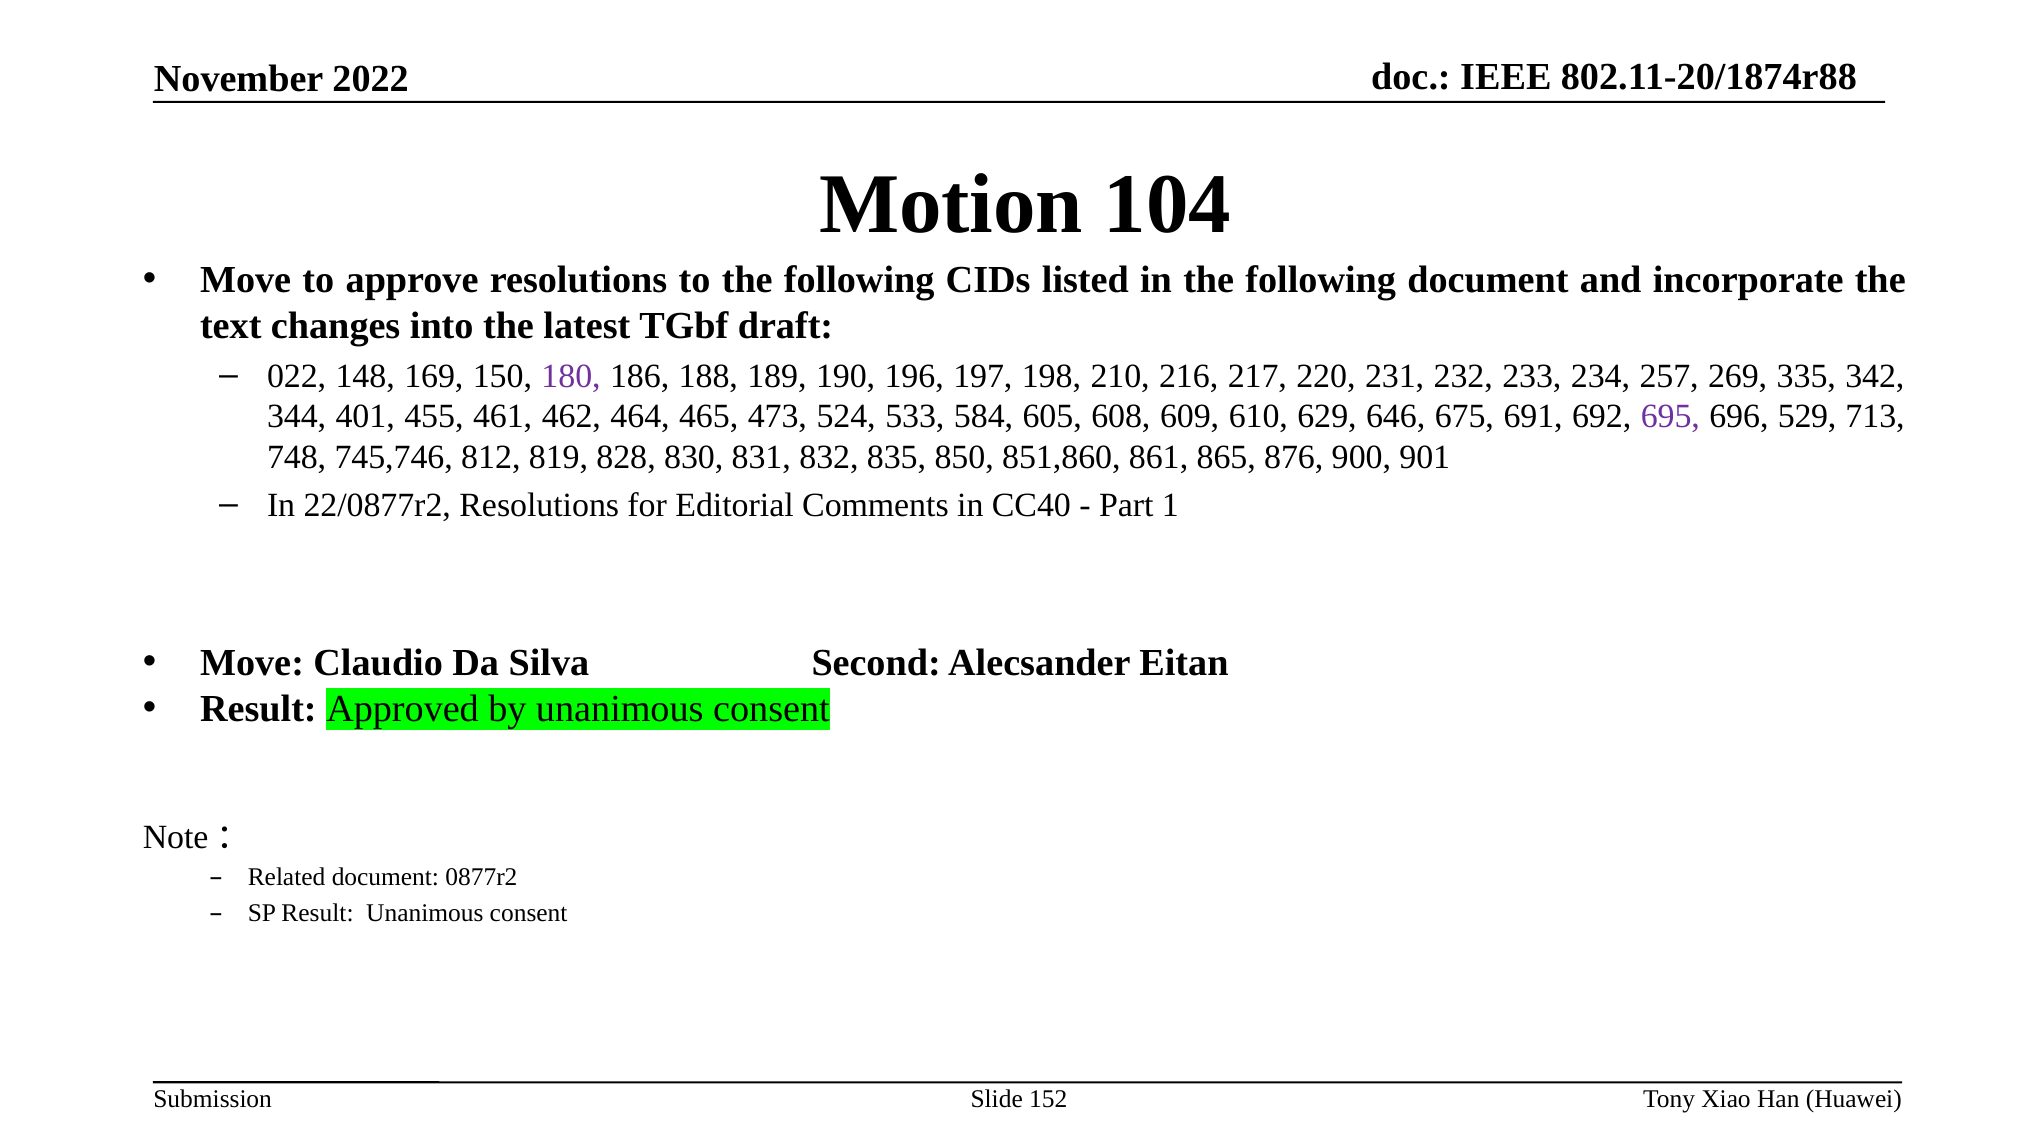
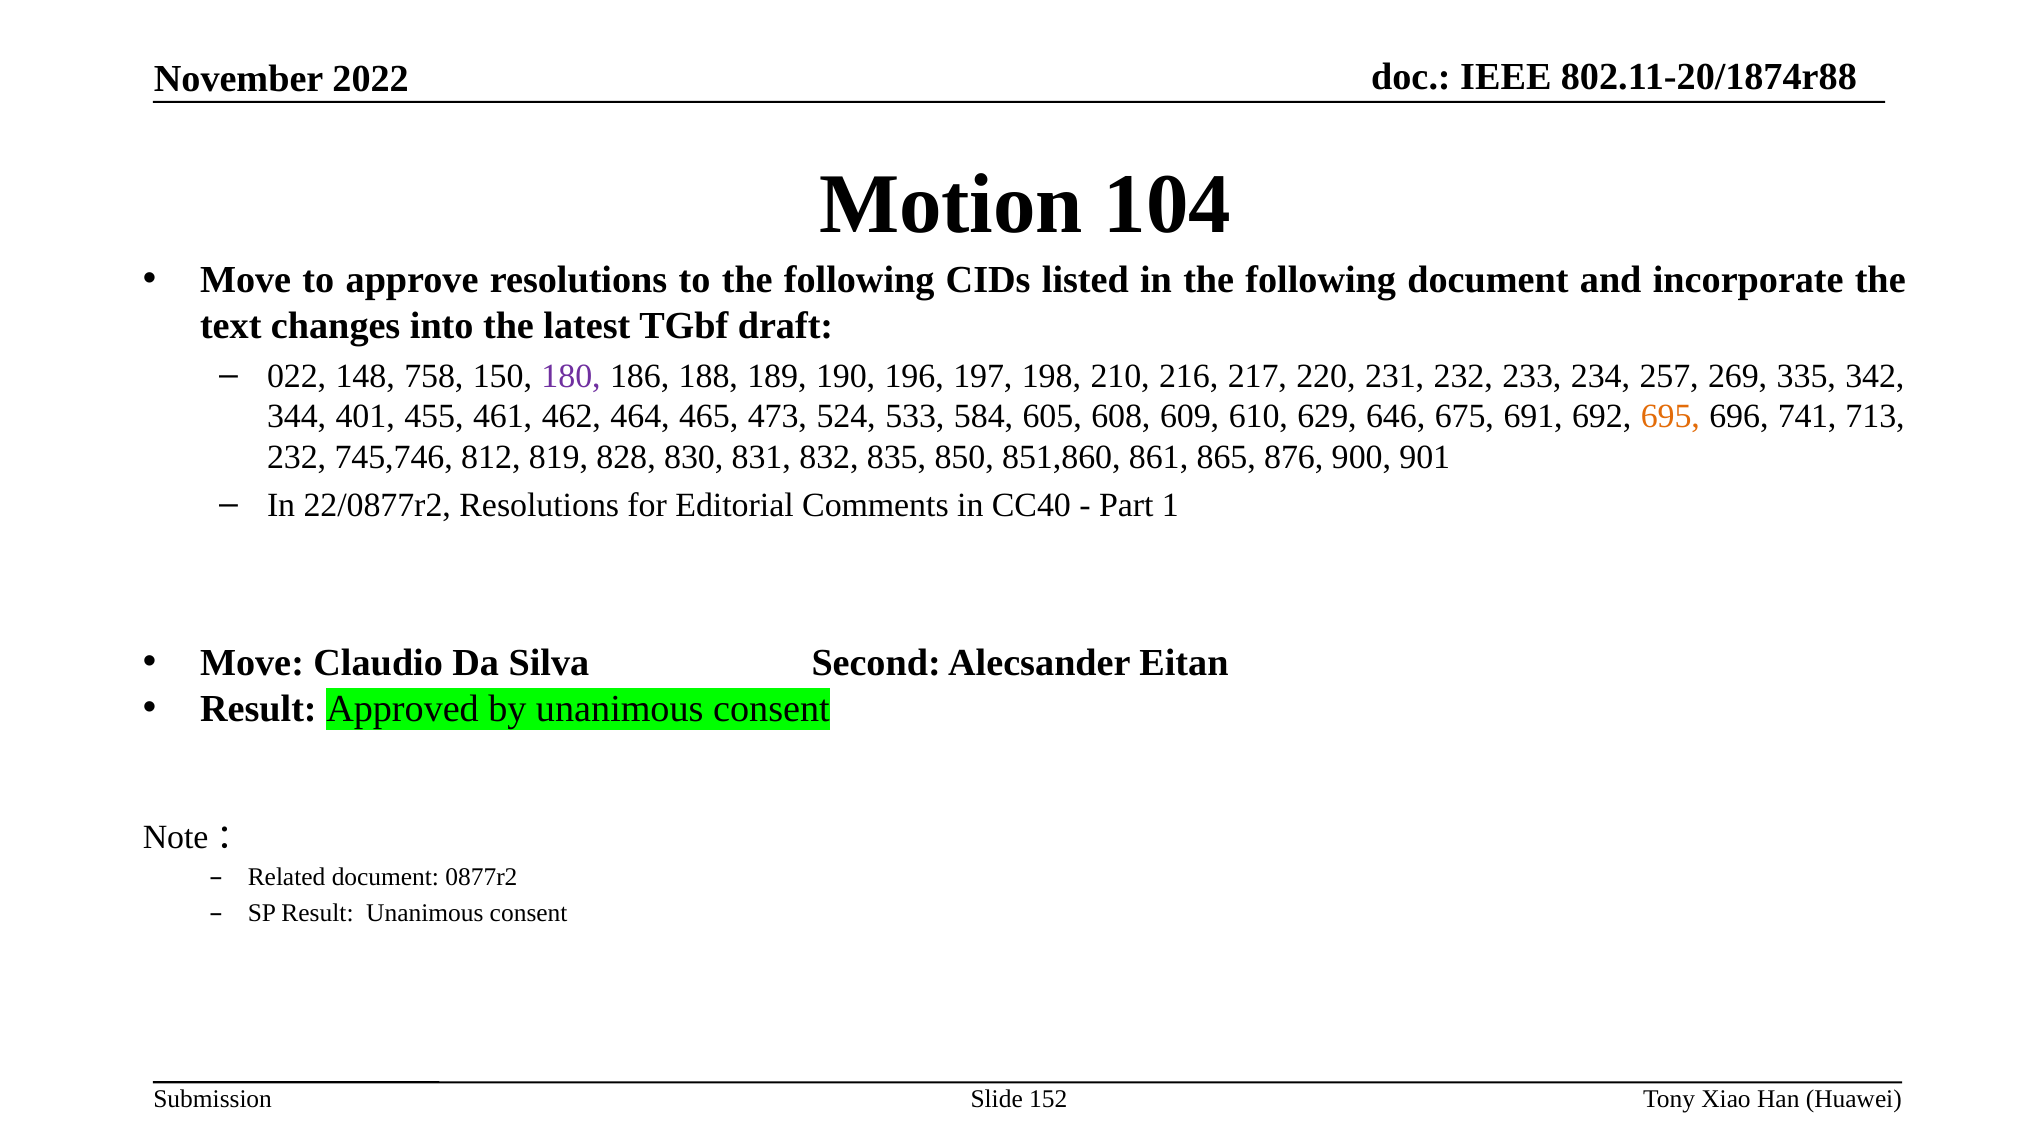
169: 169 -> 758
695 colour: purple -> orange
529: 529 -> 741
748 at (297, 458): 748 -> 232
